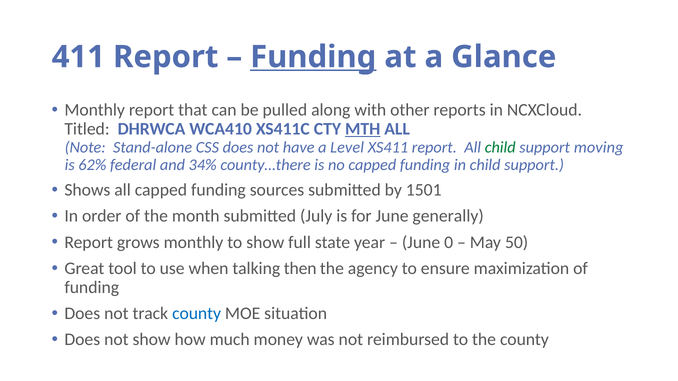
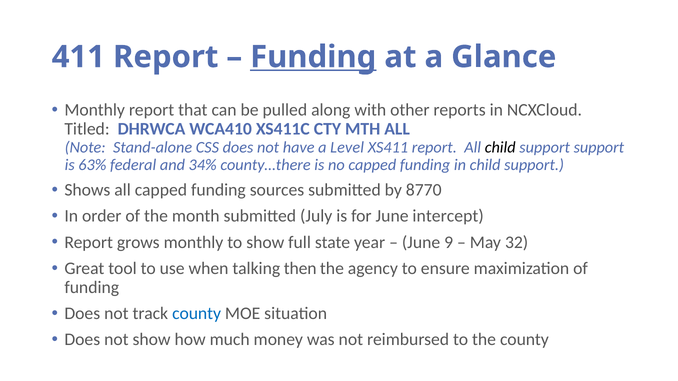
MTH underline: present -> none
child at (500, 147) colour: green -> black
support moving: moving -> support
62%: 62% -> 63%
1501: 1501 -> 8770
generally: generally -> intercept
0: 0 -> 9
50: 50 -> 32
